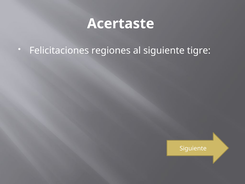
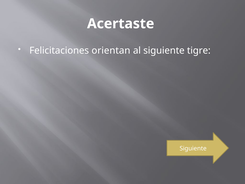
regiones: regiones -> orientan
